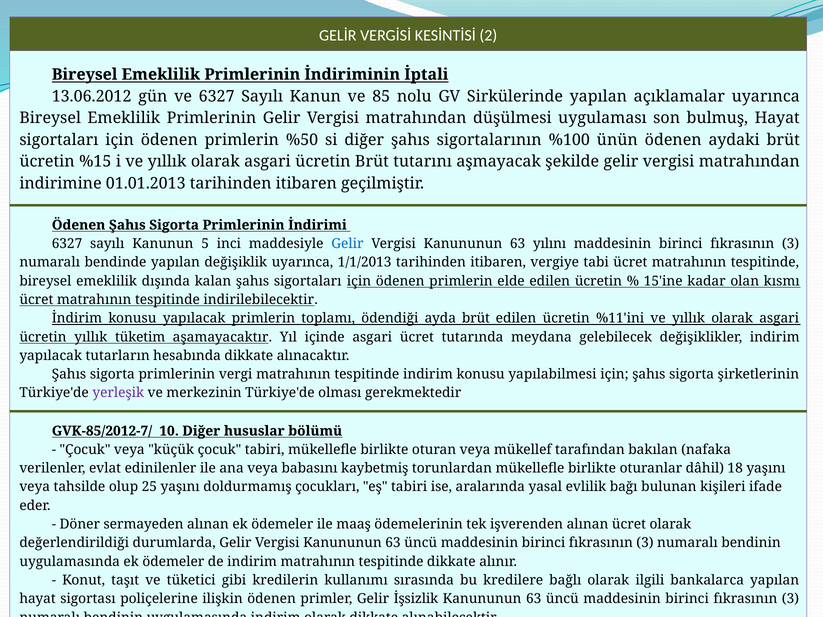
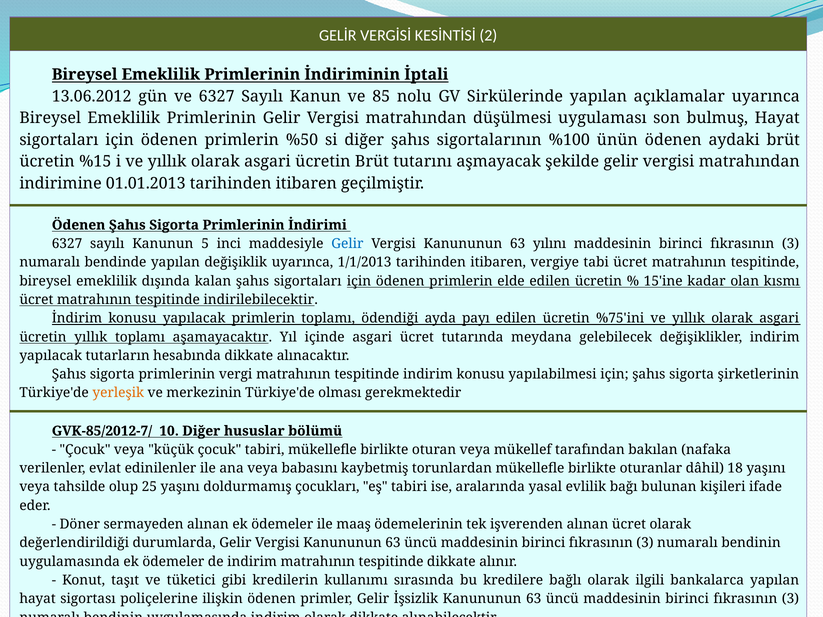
ayda brüt: brüt -> payı
%11'ini: %11'ini -> %75'ini
yıllık tüketim: tüketim -> toplamı
yerleşik colour: purple -> orange
